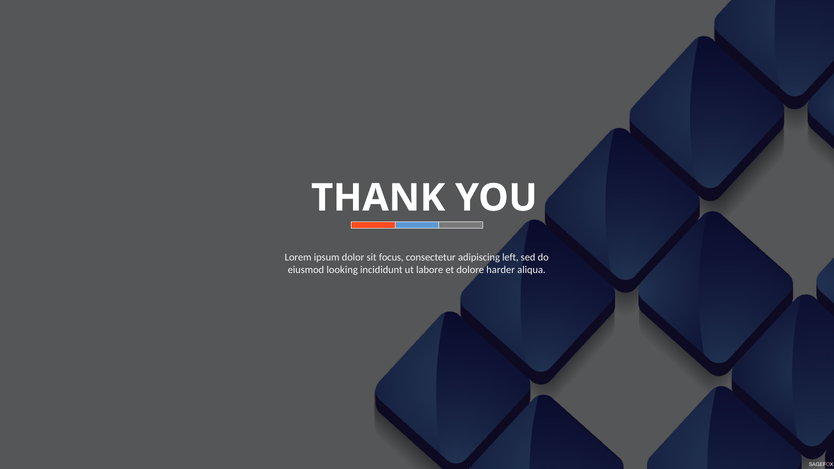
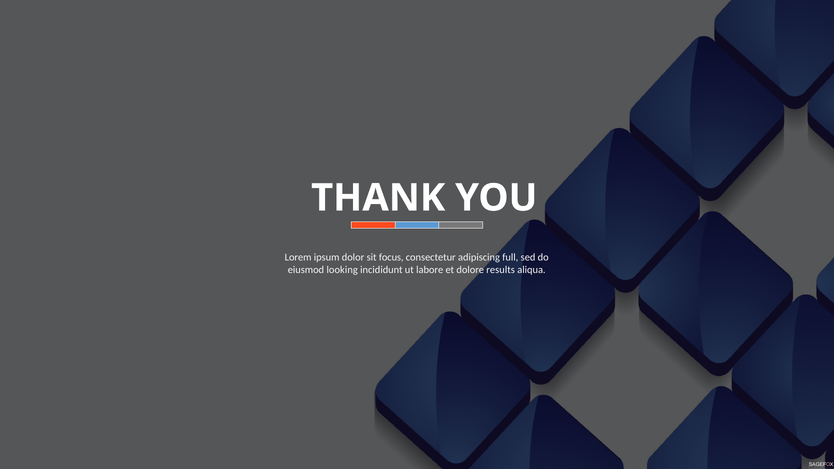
left: left -> full
harder: harder -> results
